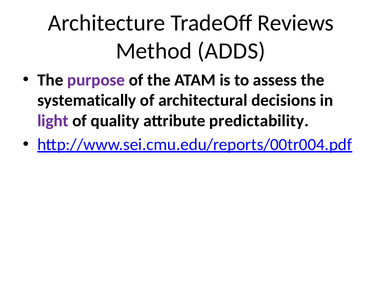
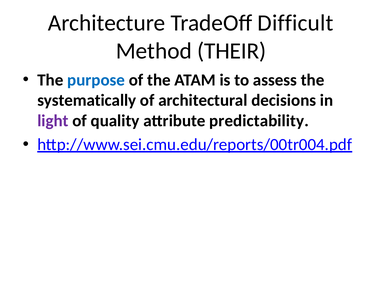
Reviews: Reviews -> Difficult
ADDS: ADDS -> THEIR
purpose colour: purple -> blue
